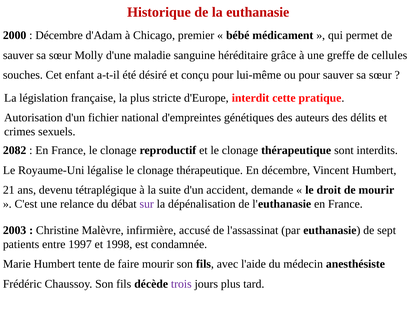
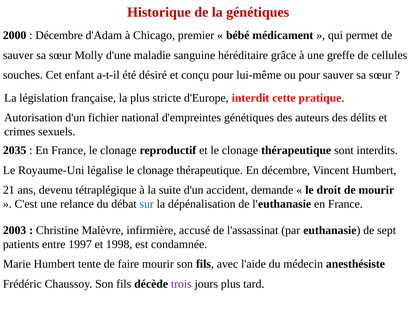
la euthanasie: euthanasie -> génétiques
2082: 2082 -> 2035
sur colour: purple -> blue
